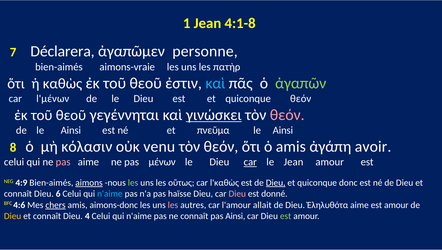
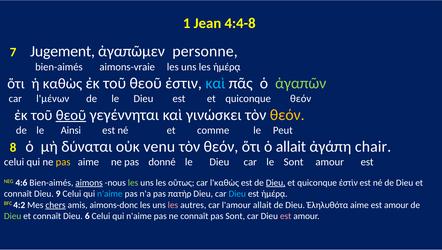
4:1-8: 4:1-8 -> 4:4-8
Déclarera: Déclarera -> Jugement
les πατὴρ: πατὴρ -> ἡμέρᾳ
θεοῦ at (71, 115) underline: none -> present
γινώσκει underline: present -> none
θεόν at (287, 115) colour: pink -> yellow
πνεῦμα: πνεῦμα -> comme
Ainsi at (283, 130): Ainsi -> Peut
κόλασιν: κόλασιν -> δύναται
ὁ amis: amis -> allait
avoir: avoir -> chair
pas at (63, 162) colour: pink -> yellow
μένων: μένων -> donné
car at (250, 162) underline: present -> none
le Jean: Jean -> Sont
4:9: 4:9 -> 4:6
donc: donc -> ἐστὶν
6: 6 -> 9
haïsse: haïsse -> πατὴρ
Dieu at (237, 193) colour: pink -> light blue
est donné: donné -> ἡμέρᾳ
4:6: 4:6 -> 4:2
Dieu at (13, 215) colour: yellow -> light green
4: 4 -> 6
pas Ainsi: Ainsi -> Sont
est at (286, 215) colour: light green -> pink
